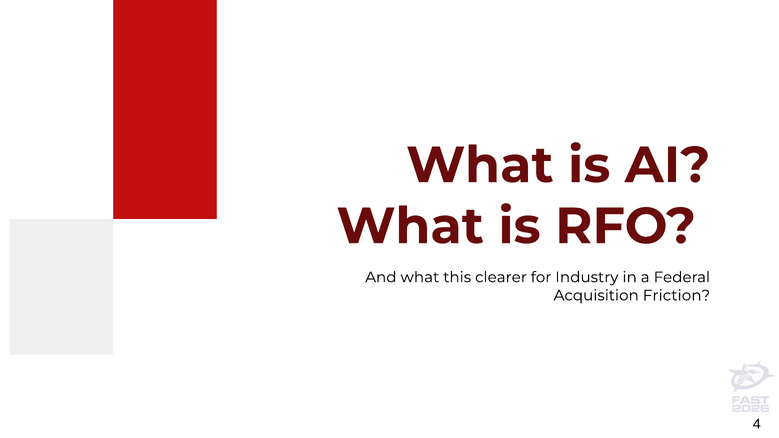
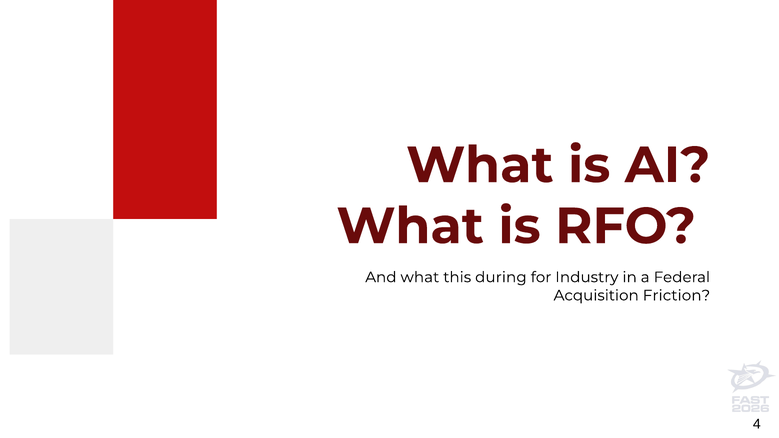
clearer: clearer -> during
